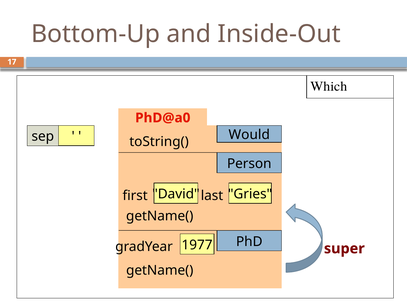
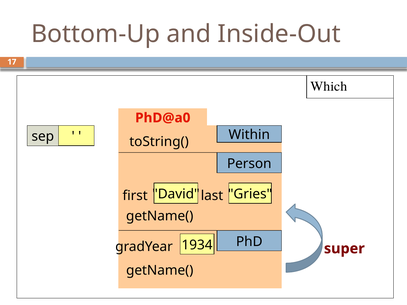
Would: Would -> Within
1977: 1977 -> 1934
